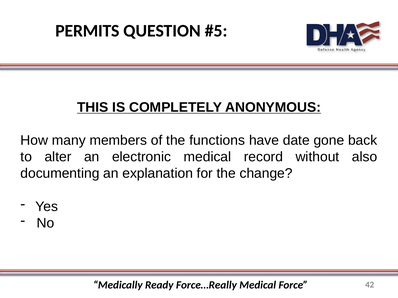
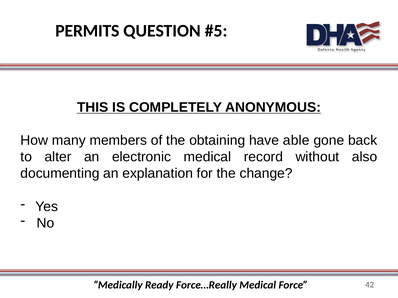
functions: functions -> obtaining
date: date -> able
